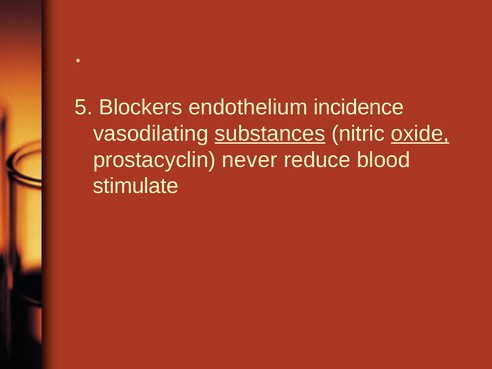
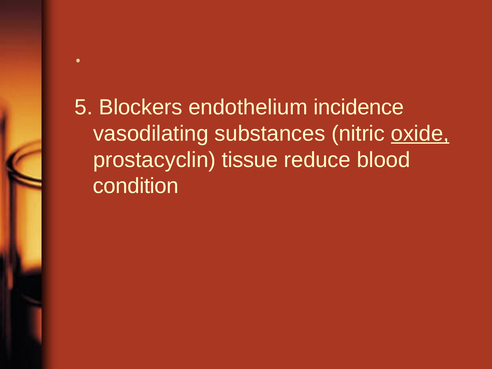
substances underline: present -> none
never: never -> tissue
stimulate: stimulate -> condition
